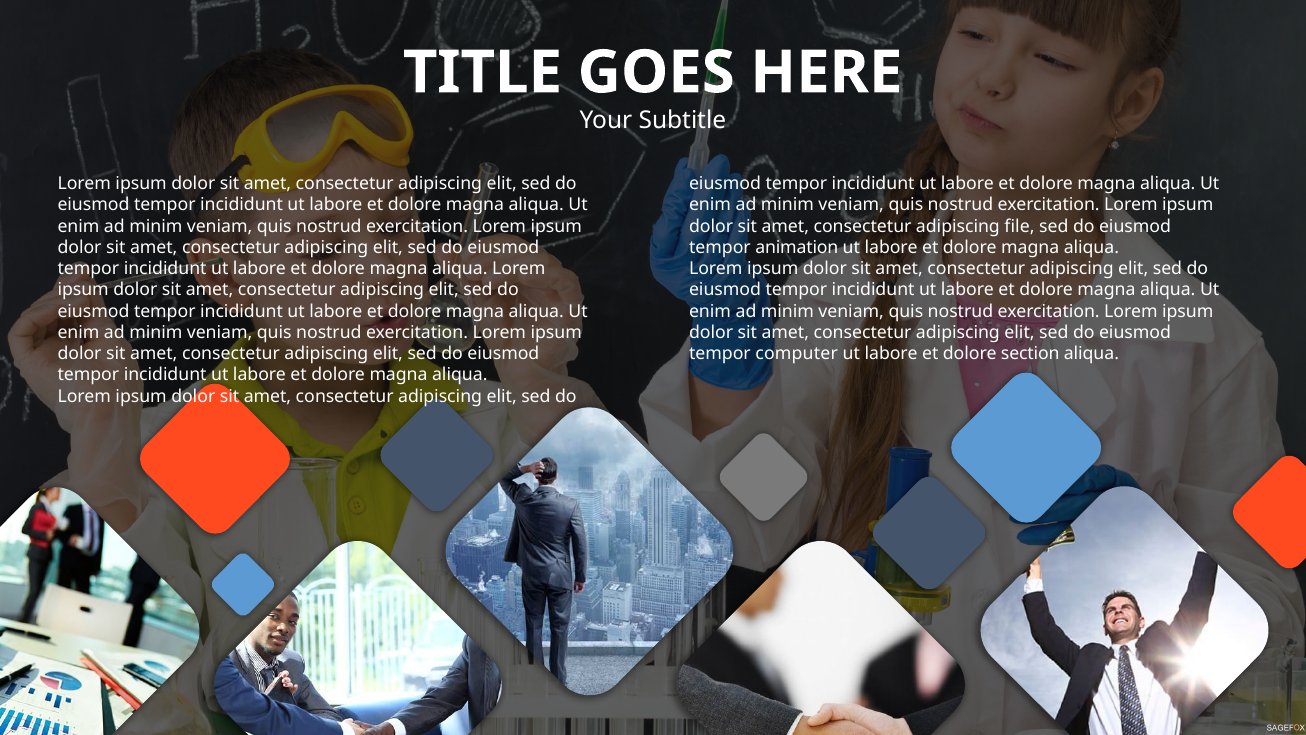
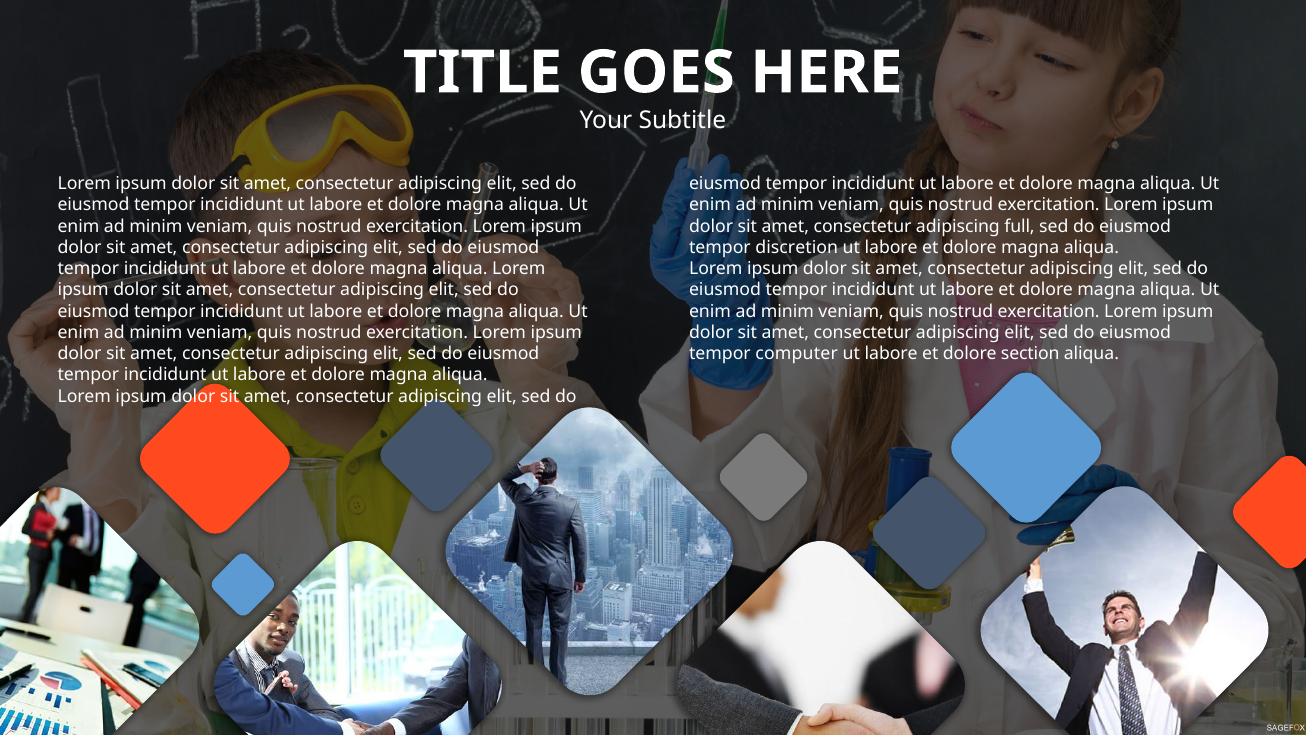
file: file -> full
animation: animation -> discretion
